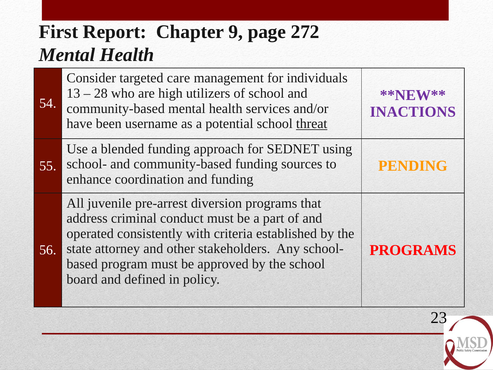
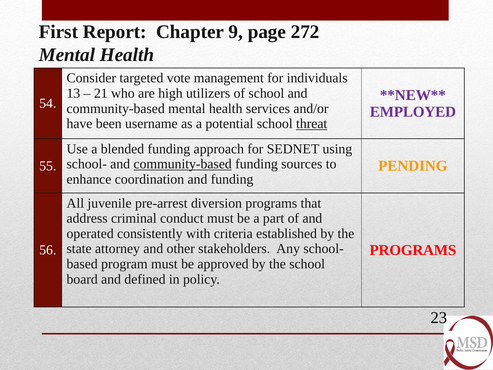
care: care -> vote
28: 28 -> 21
INACTIONS: INACTIONS -> EMPLOYED
community-based at (183, 164) underline: none -> present
